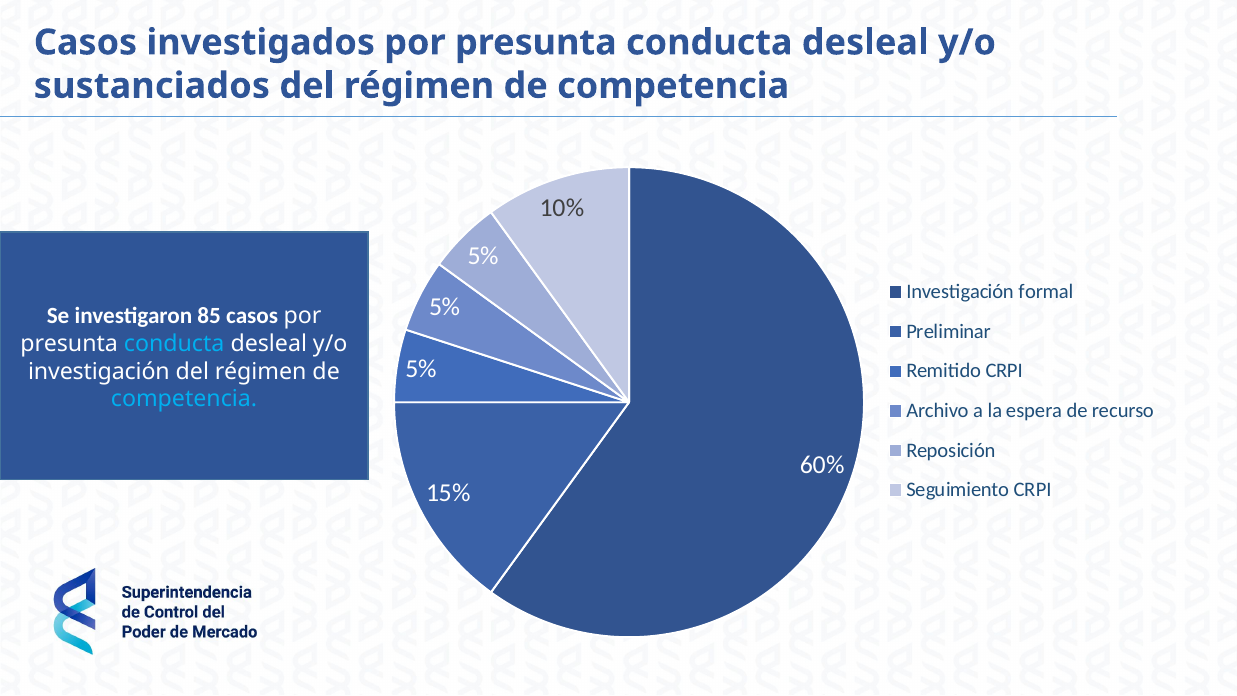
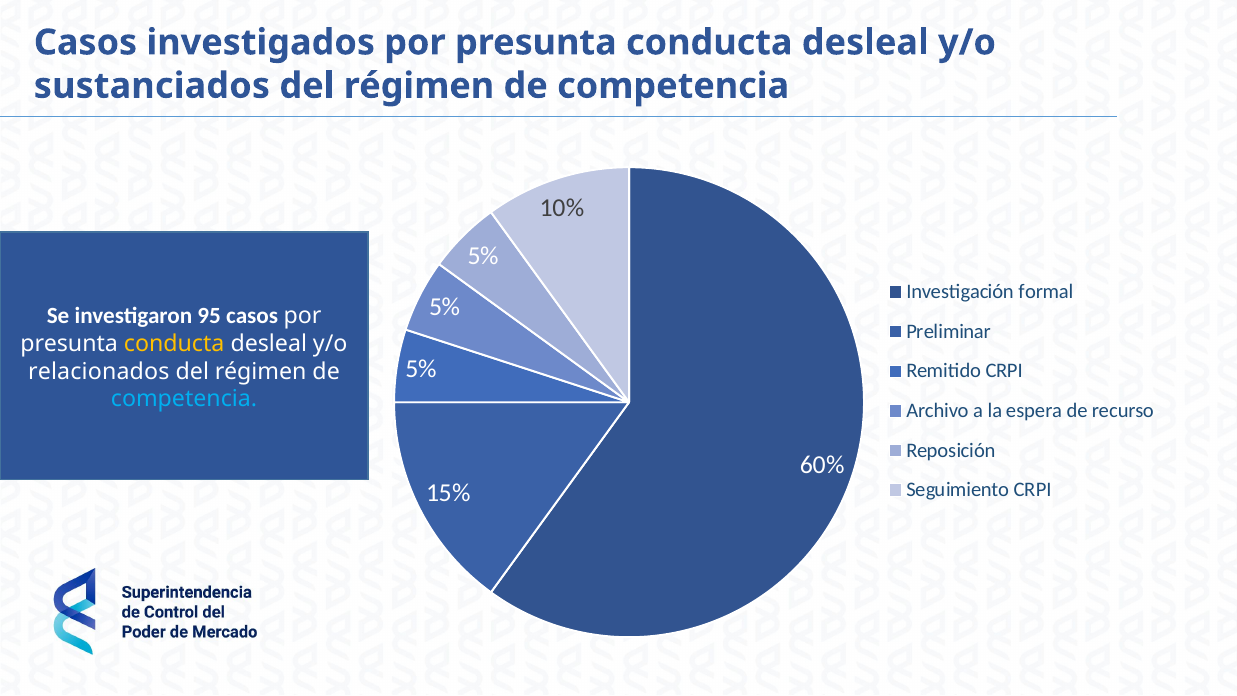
85: 85 -> 95
conducta at (174, 343) colour: light blue -> yellow
investigación at (99, 371): investigación -> relacionados
